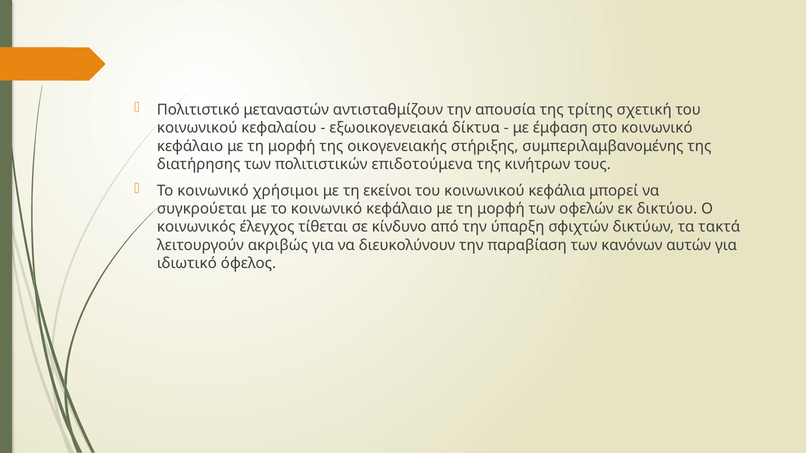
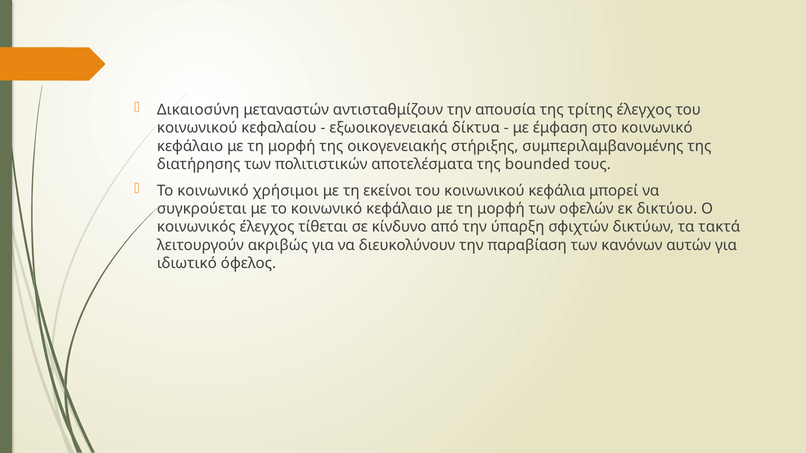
Πολιτιστικό: Πολιτιστικό -> Δικαιοσύνη
τρίτης σχετική: σχετική -> έλεγχος
επιδοτούμενα: επιδοτούμενα -> αποτελέσματα
κινήτρων: κινήτρων -> bounded
